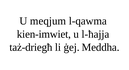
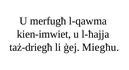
meqjum: meqjum -> merfugħ
Meddha: Meddha -> Miegħu
